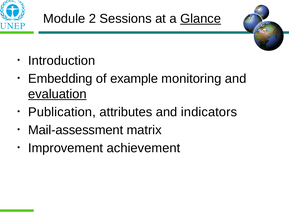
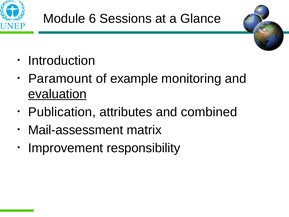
2: 2 -> 6
Glance underline: present -> none
Embedding: Embedding -> Paramount
indicators: indicators -> combined
achievement: achievement -> responsibility
